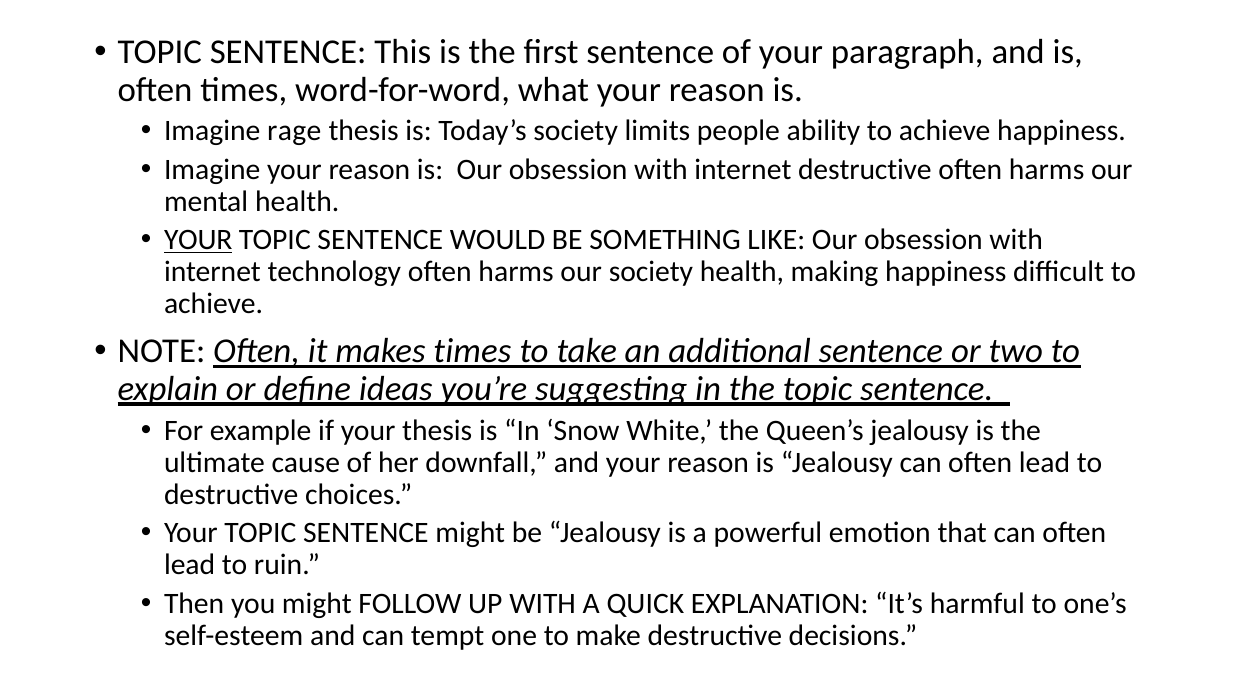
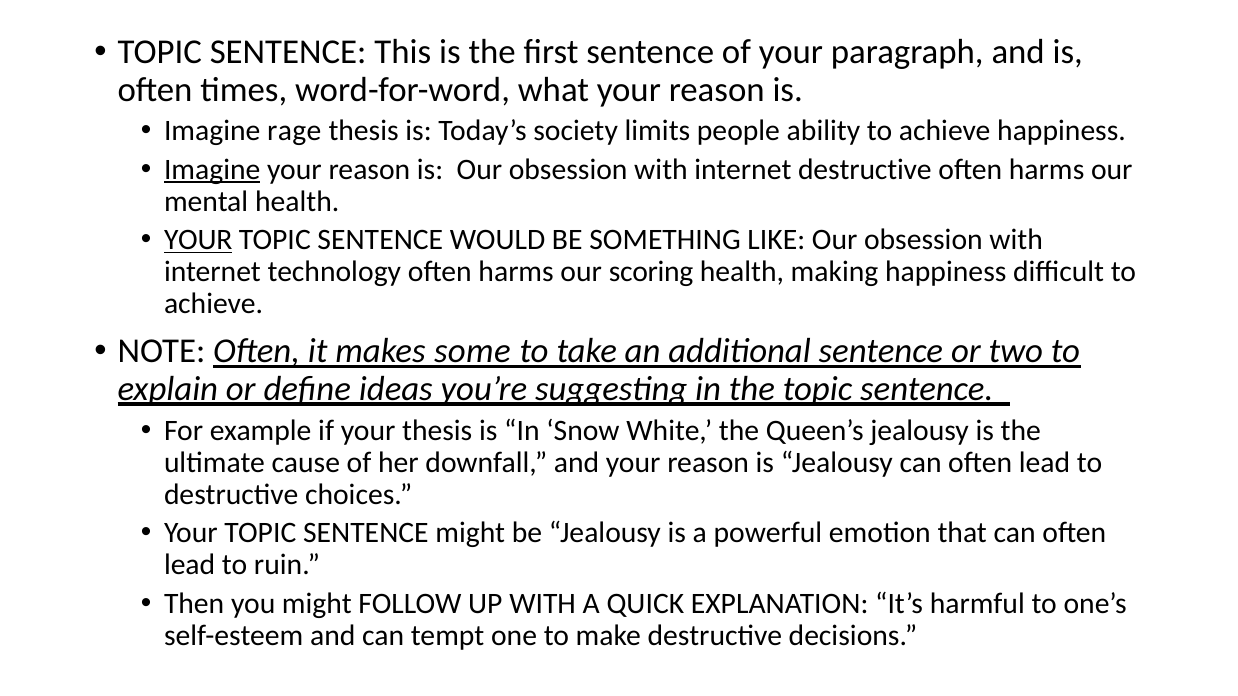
Imagine at (212, 169) underline: none -> present
our society: society -> scoring
makes times: times -> some
